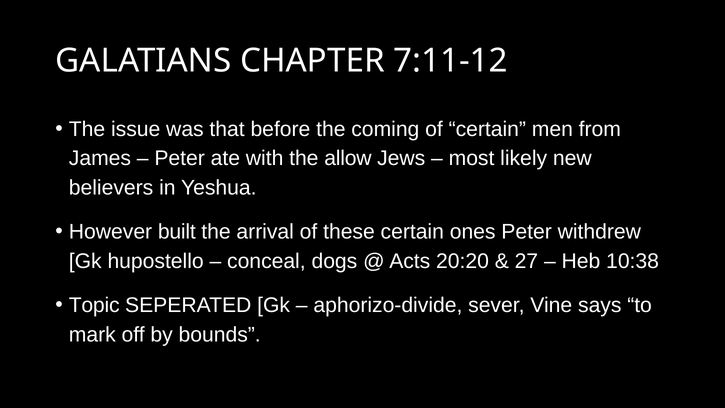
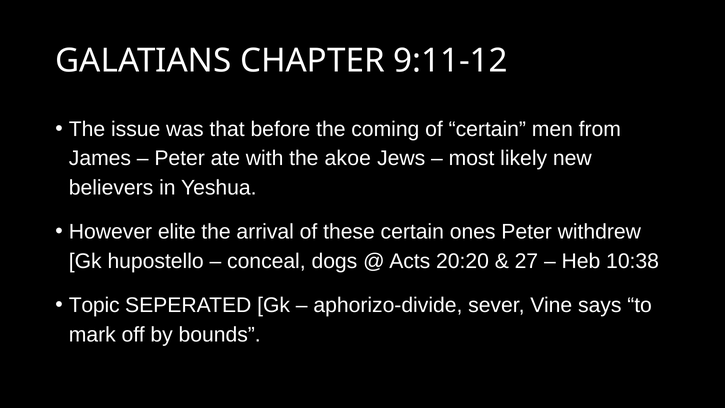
7:11-12: 7:11-12 -> 9:11-12
allow: allow -> akoe
built: built -> elite
